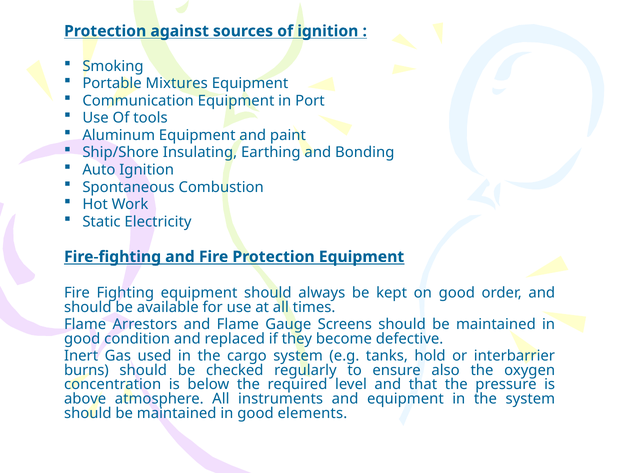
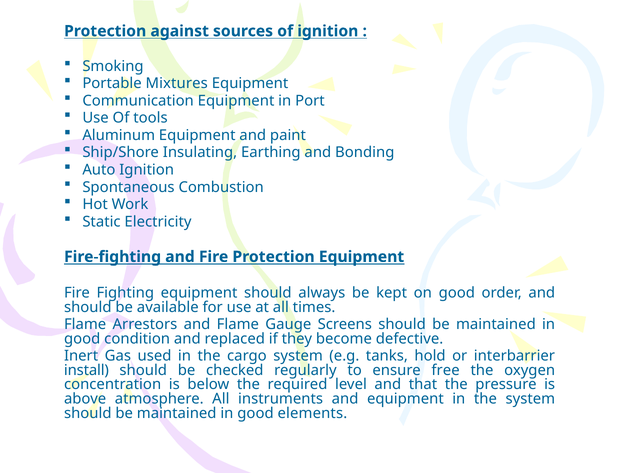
burns: burns -> install
also: also -> free
